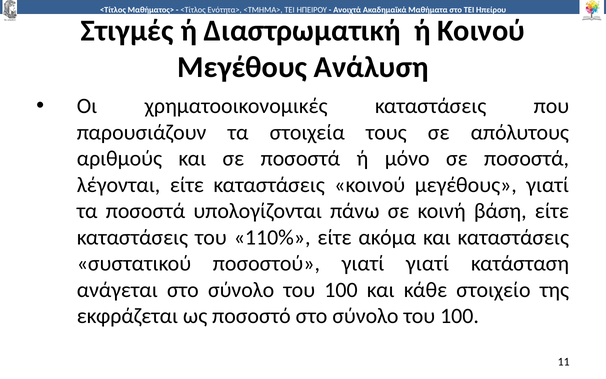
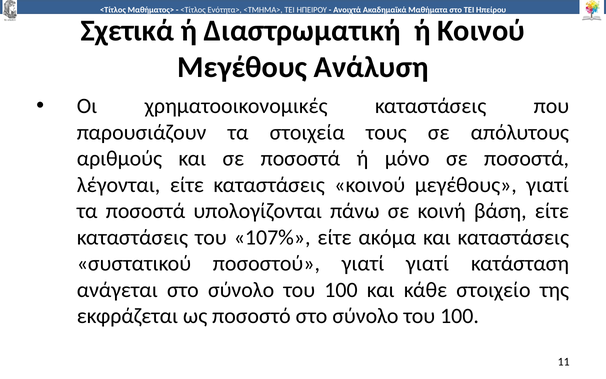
Στιγμές: Στιγμές -> Σχετικά
110%: 110% -> 107%
